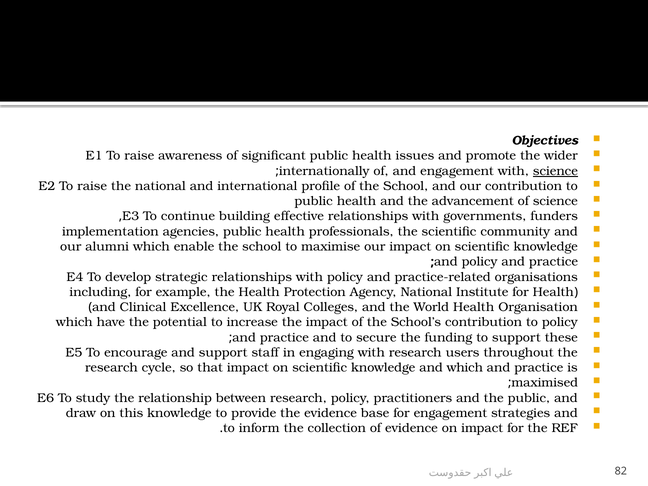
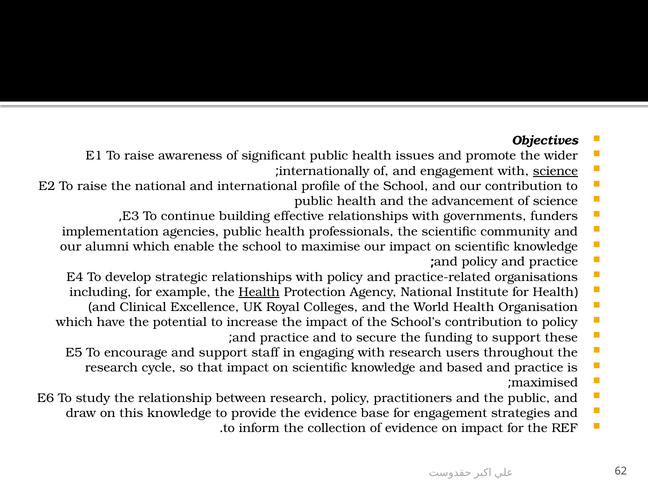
Health at (259, 292) underline: none -> present
and which: which -> based
82: 82 -> 62
